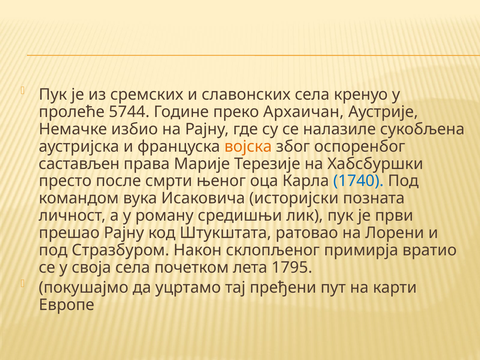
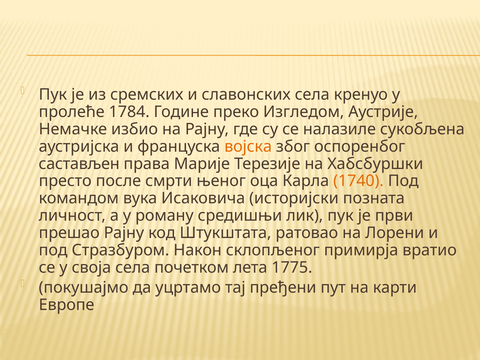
5744: 5744 -> 1784
Архаичан: Архаичан -> Изгледом
1740 colour: blue -> orange
1795: 1795 -> 1775
